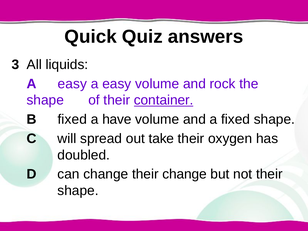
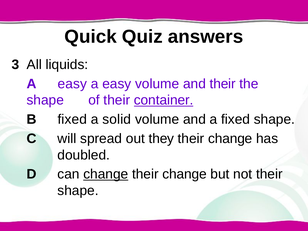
and rock: rock -> their
have: have -> solid
take: take -> they
oxygen at (230, 139): oxygen -> change
change at (106, 174) underline: none -> present
